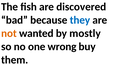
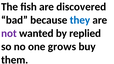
not colour: orange -> purple
mostly: mostly -> replied
wrong: wrong -> grows
